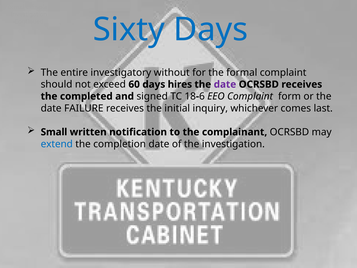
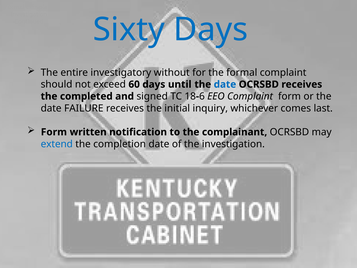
hires: hires -> until
date at (225, 84) colour: purple -> blue
Small at (54, 132): Small -> Form
